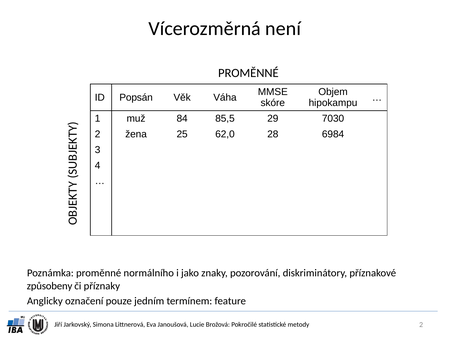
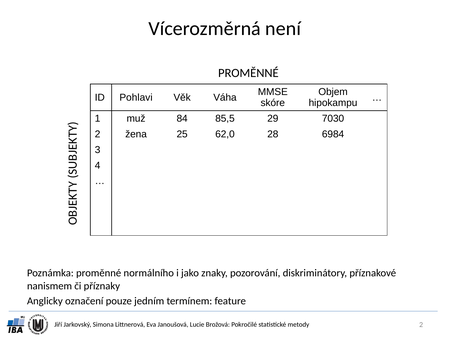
Popsán: Popsán -> Pohlavi
způsobeny: způsobeny -> nanismem
